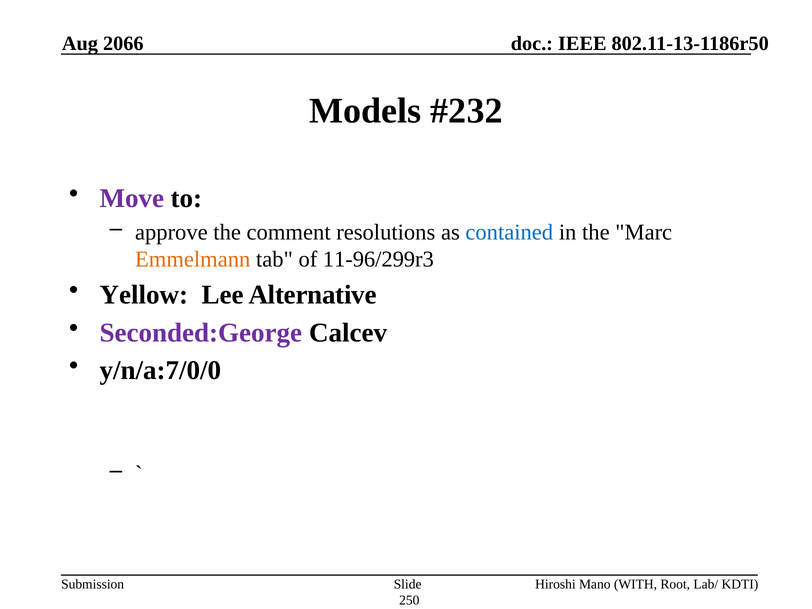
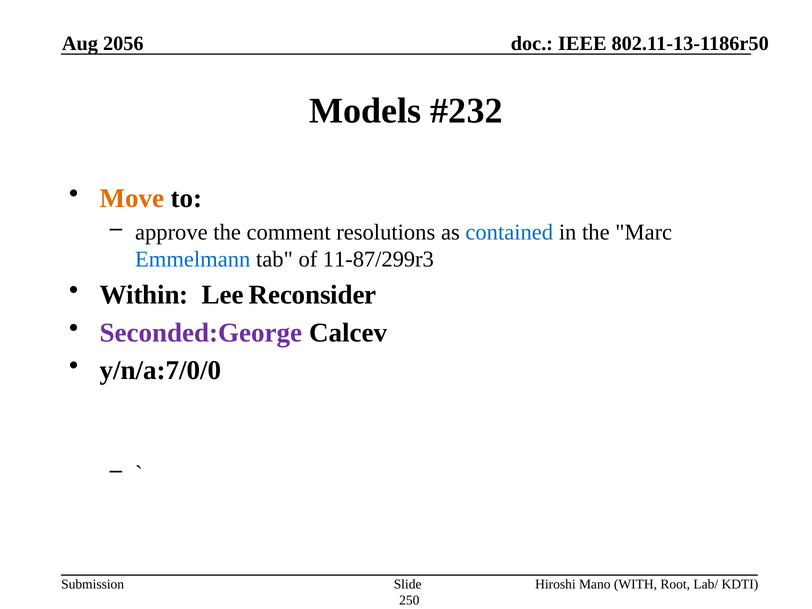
2066: 2066 -> 2056
Move colour: purple -> orange
Emmelmann colour: orange -> blue
11-96/299r3: 11-96/299r3 -> 11-87/299r3
Yellow: Yellow -> Within
Alternative: Alternative -> Reconsider
